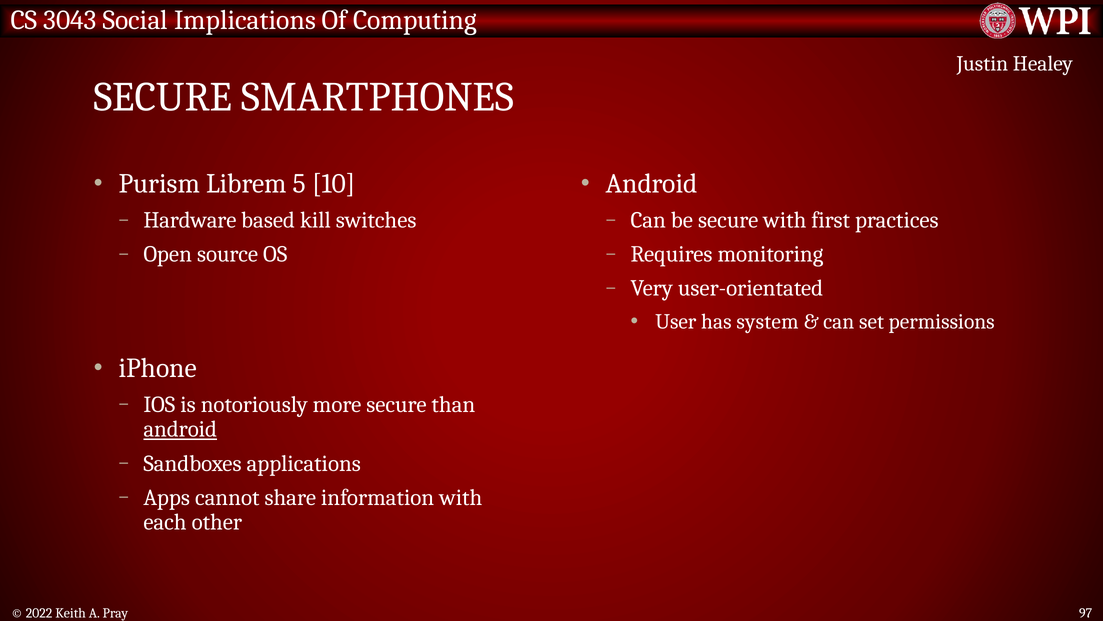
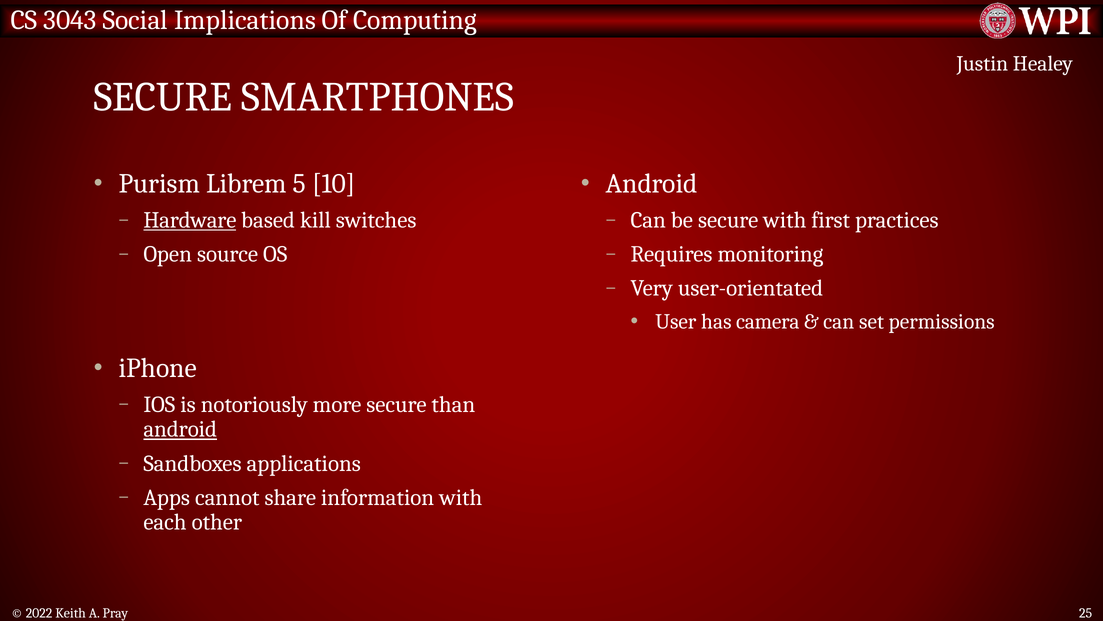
Hardware underline: none -> present
system: system -> camera
97: 97 -> 25
